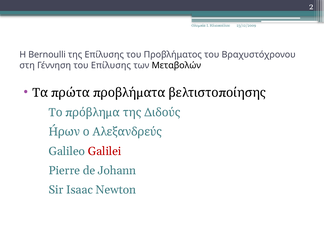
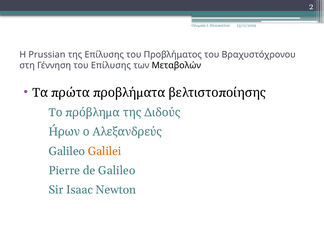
Bernoulli: Bernoulli -> Prussian
Galilei colour: red -> orange
de Johann: Johann -> Galileo
